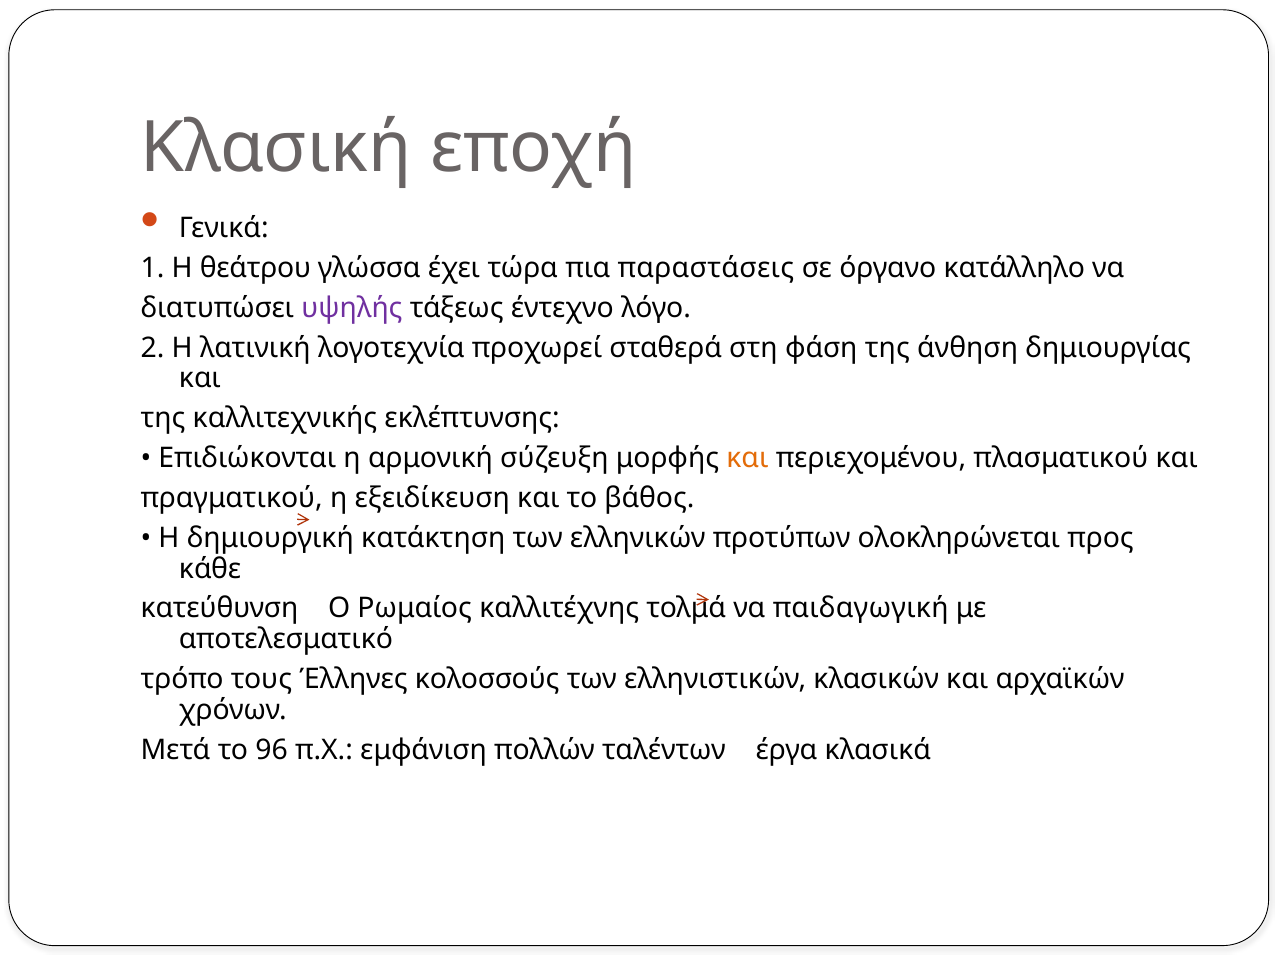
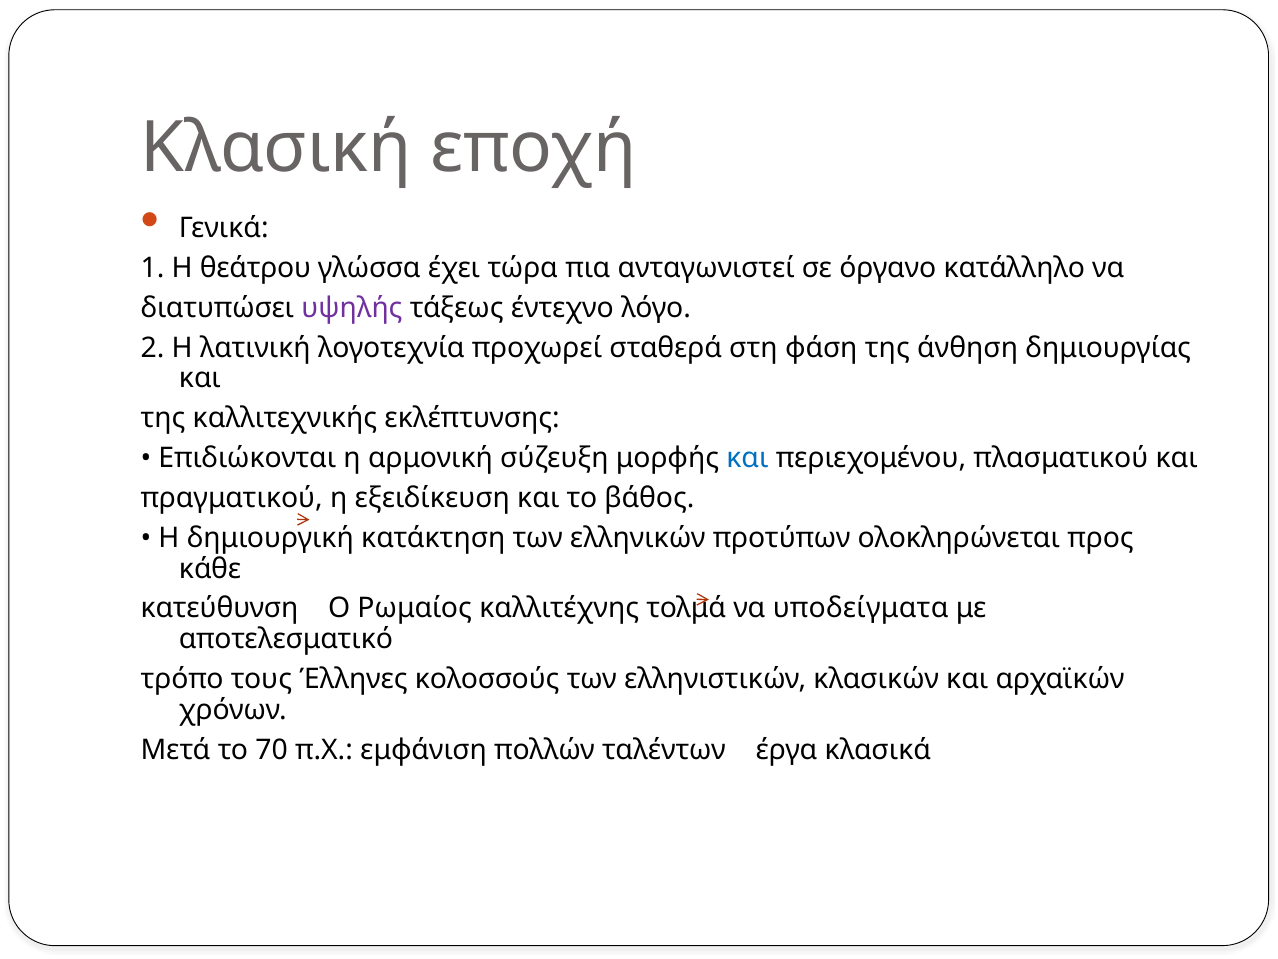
παραστάσεις: παραστάσεις -> ανταγωνιστεί
και at (747, 458) colour: orange -> blue
παιδαγωγική: παιδαγωγική -> υποδείγματα
96: 96 -> 70
